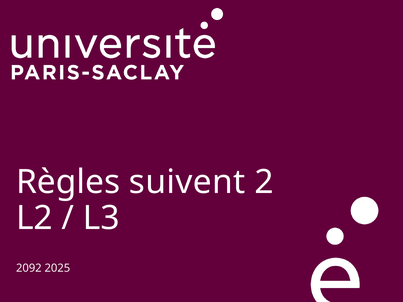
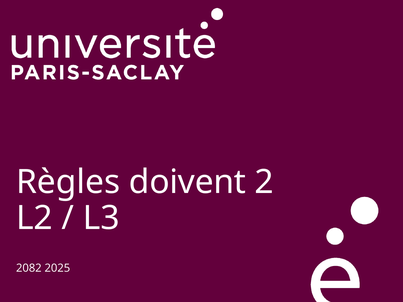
suivent: suivent -> doivent
2092: 2092 -> 2082
